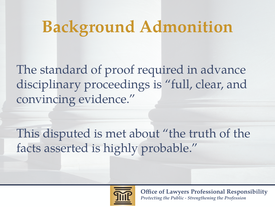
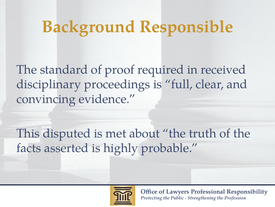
Admonition: Admonition -> Responsible
advance: advance -> received
